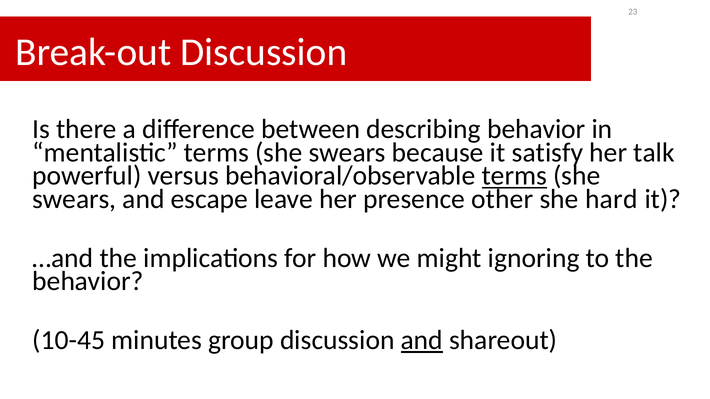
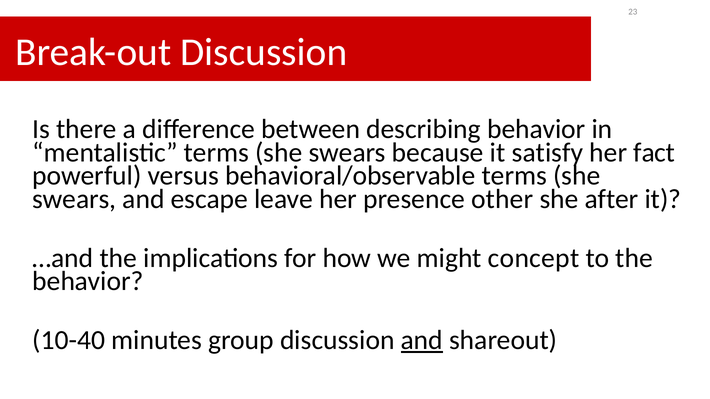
talk: talk -> fact
terms at (514, 176) underline: present -> none
hard: hard -> after
ignoring: ignoring -> concept
10-45: 10-45 -> 10-40
